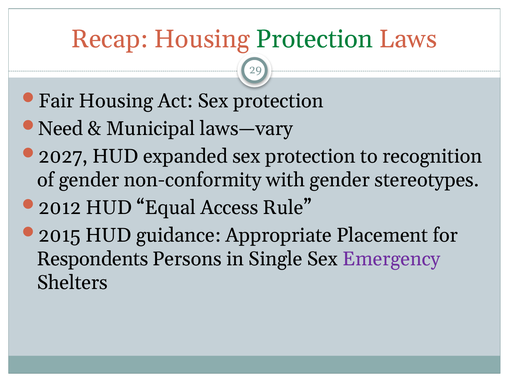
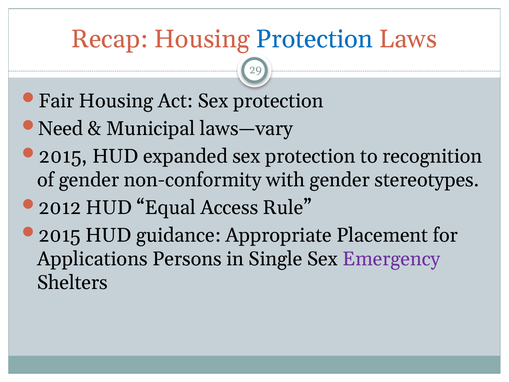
Protection at (314, 39) colour: green -> blue
2027 at (63, 156): 2027 -> 2015
Respondents: Respondents -> Applications
